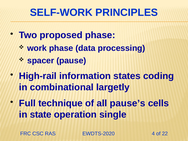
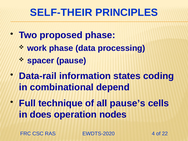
SELF-WORK: SELF-WORK -> SELF-THEIR
High-rail: High-rail -> Data-rail
largetly: largetly -> depend
state: state -> does
single: single -> nodes
